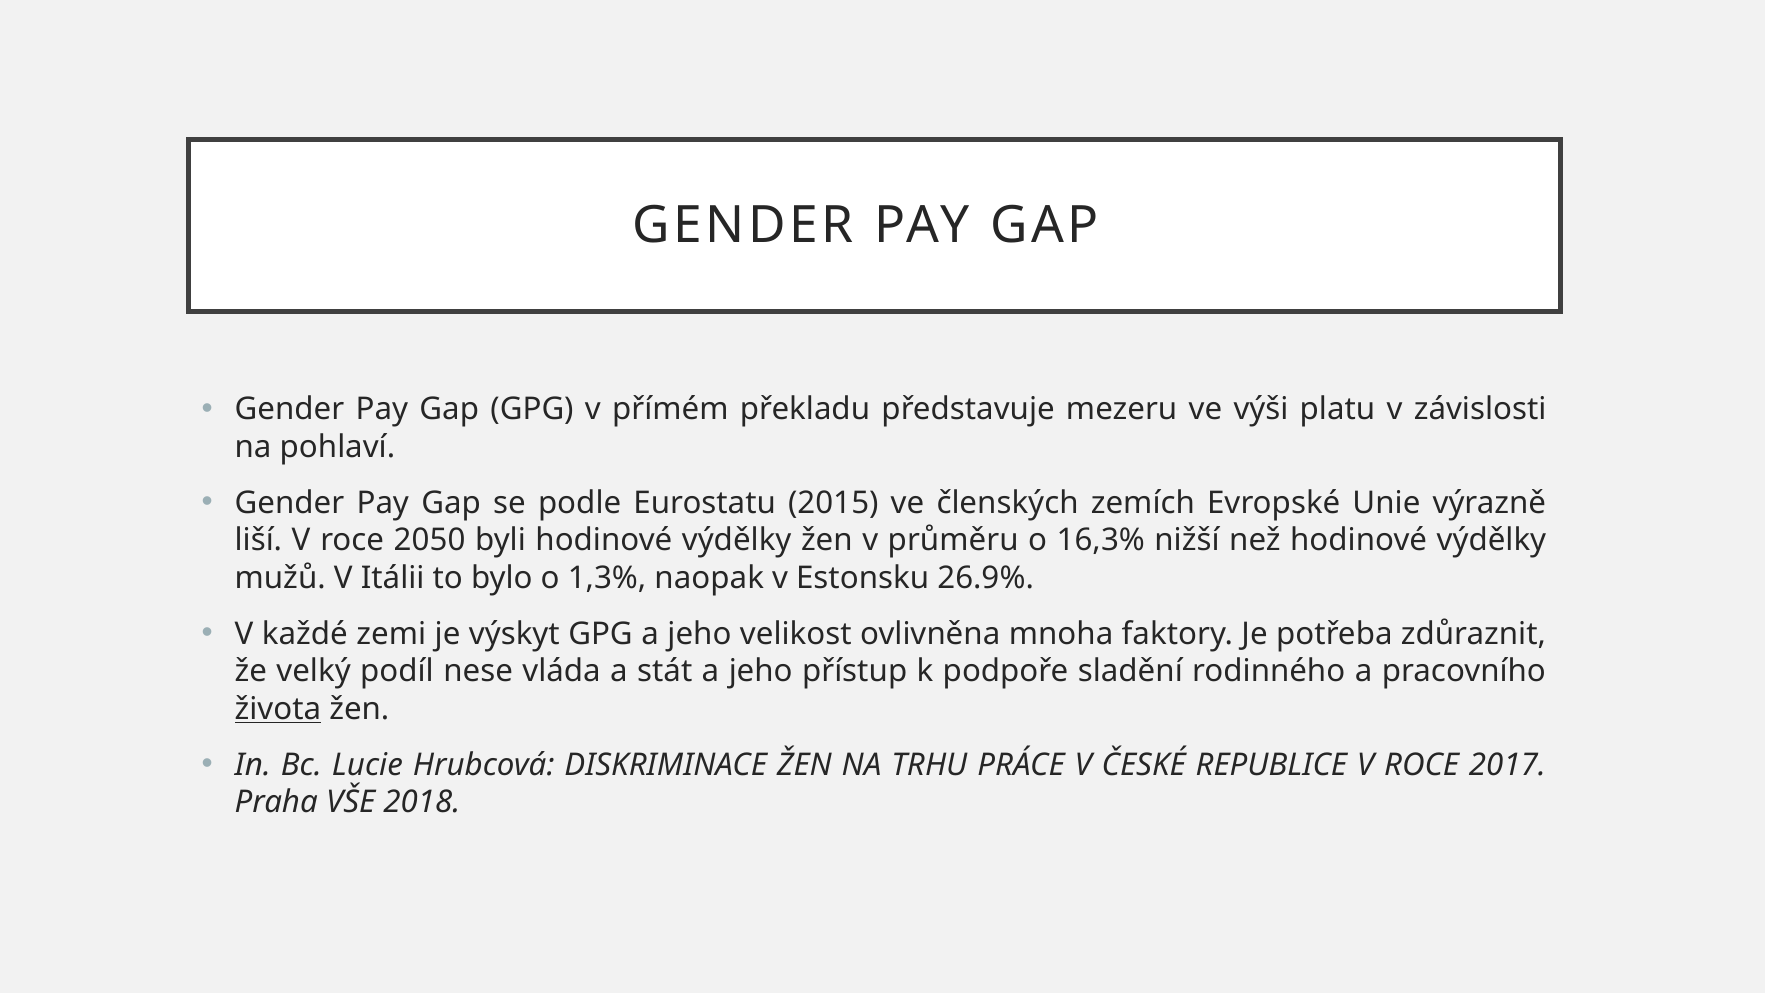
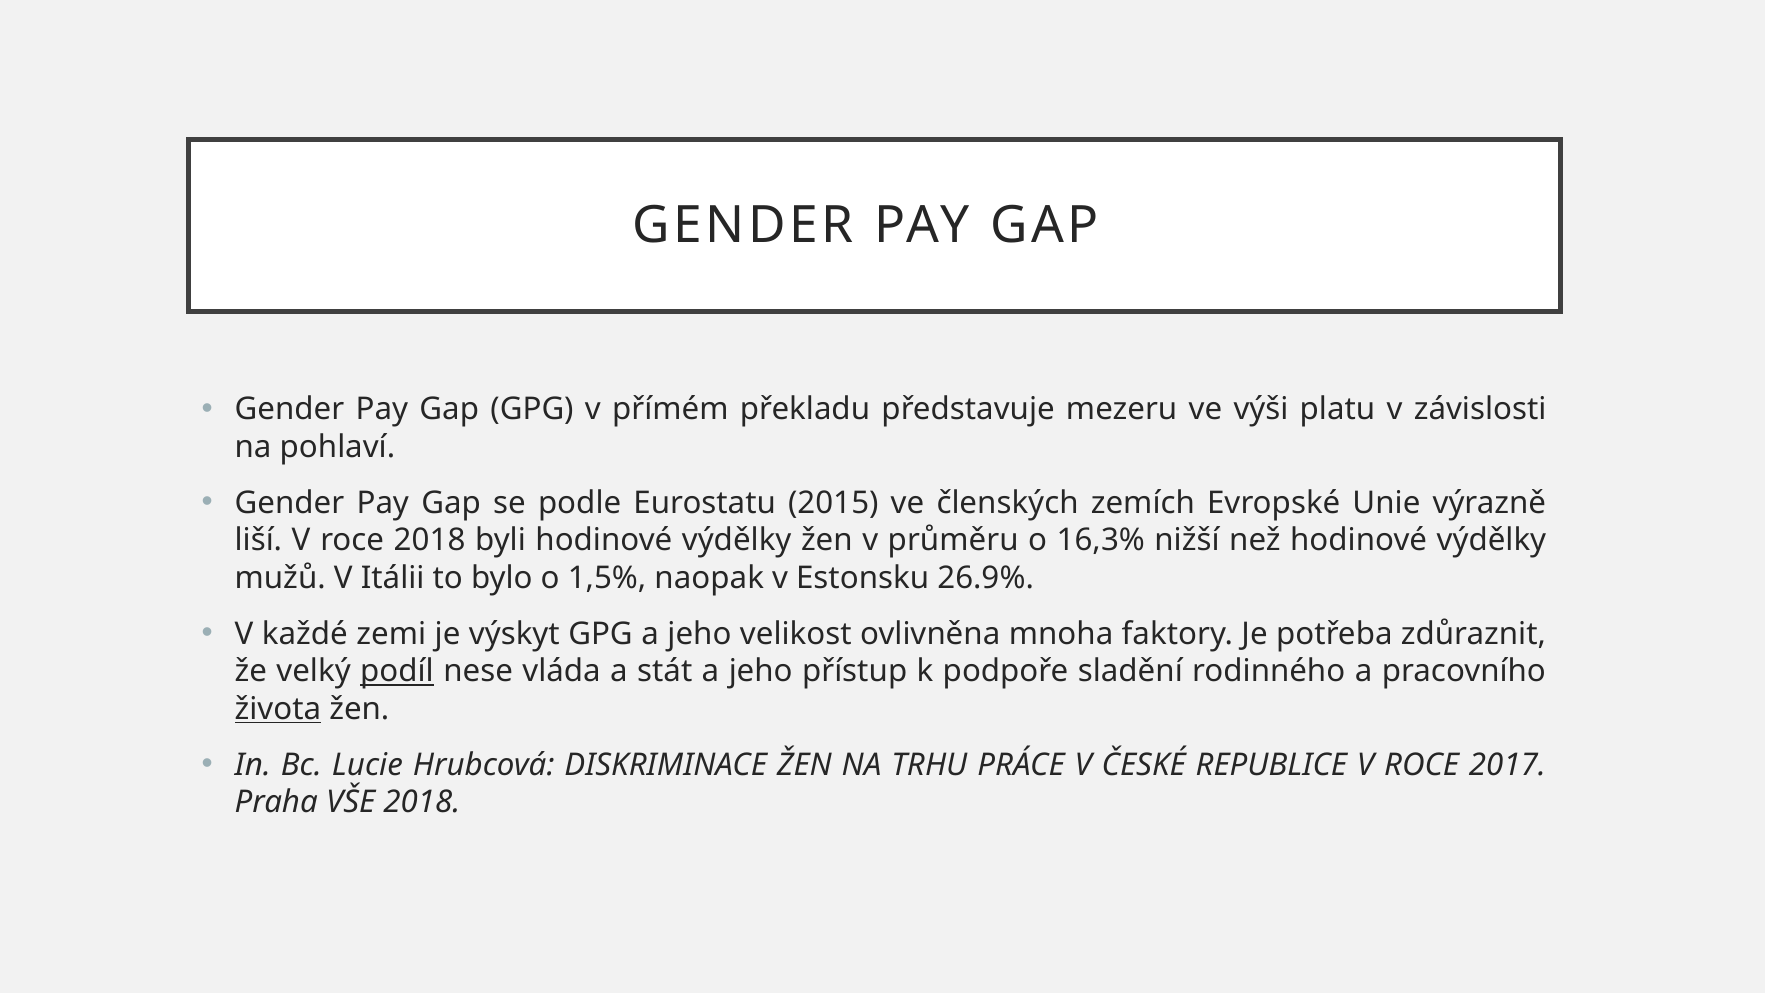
roce 2050: 2050 -> 2018
1,3%: 1,3% -> 1,5%
podíl underline: none -> present
